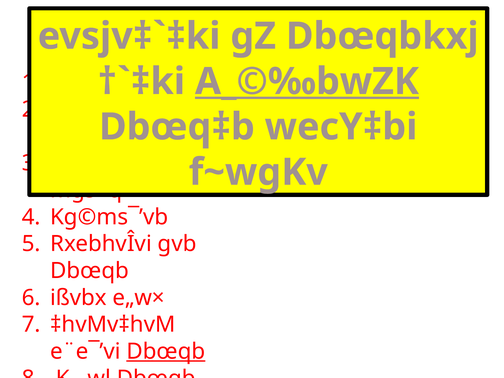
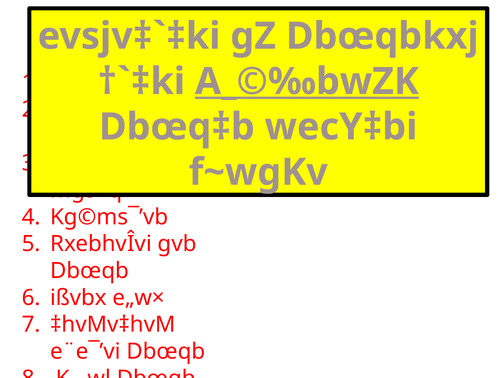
Dbœqb at (166, 351) underline: present -> none
